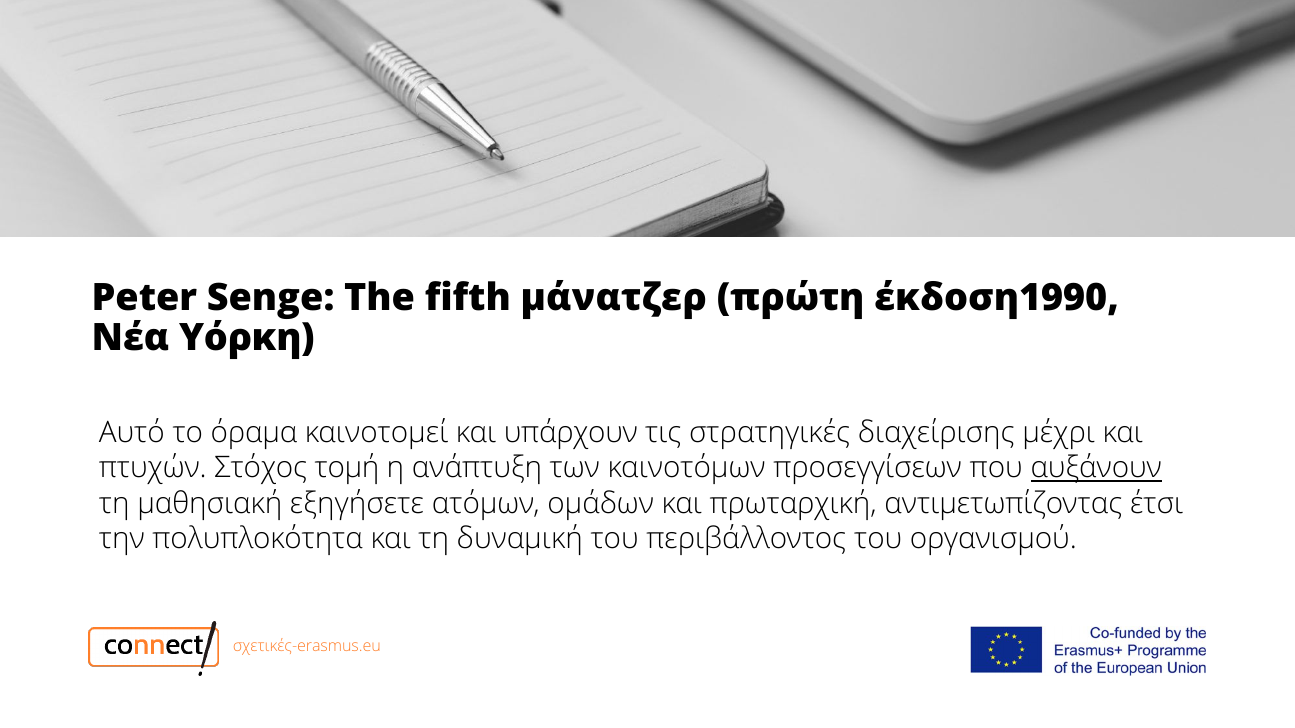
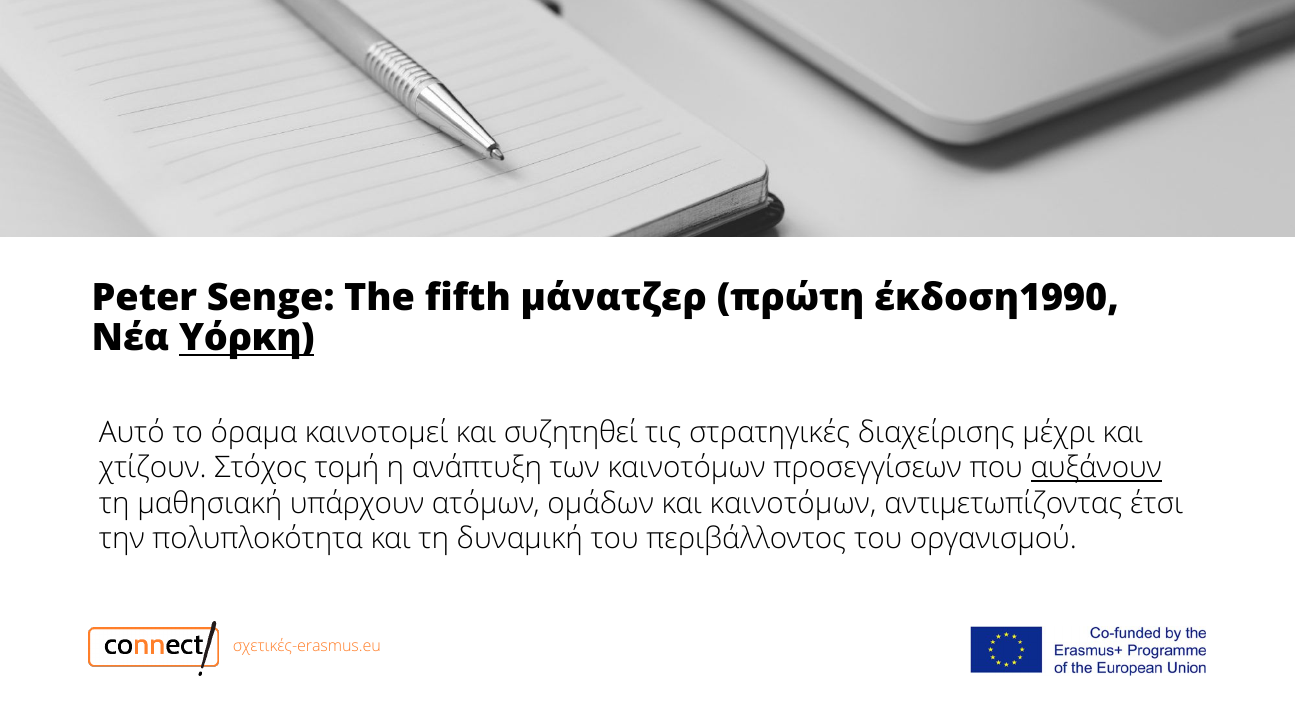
Υόρκη underline: none -> present
υπάρχουν: υπάρχουν -> συζητηθεί
πτυχών: πτυχών -> χτίζουν
εξηγήσετε: εξηγήσετε -> υπάρχουν
και πρωταρχική: πρωταρχική -> καινοτόμων
